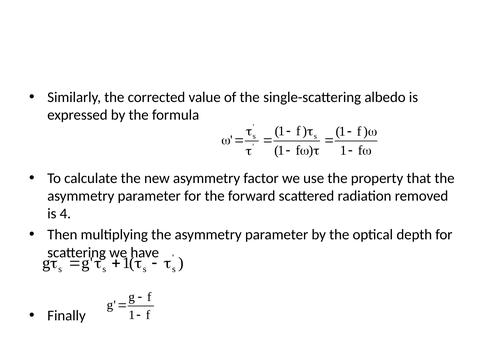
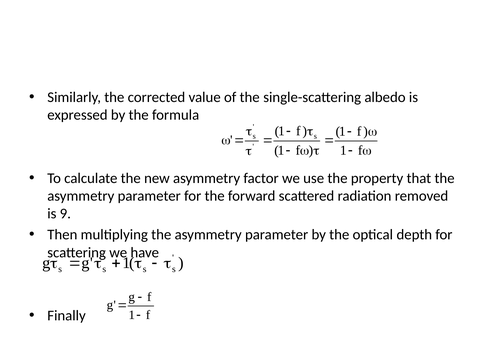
4: 4 -> 9
